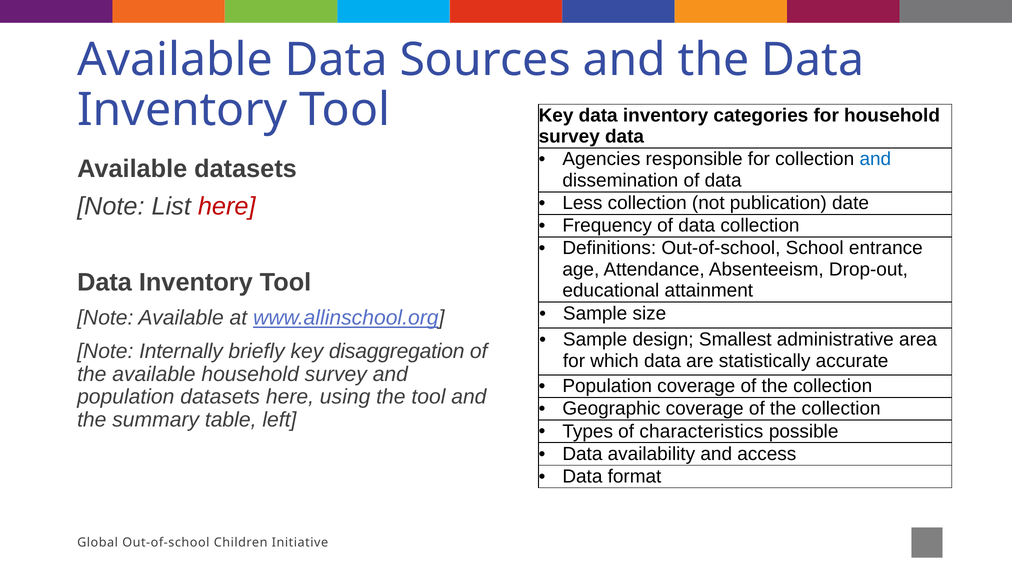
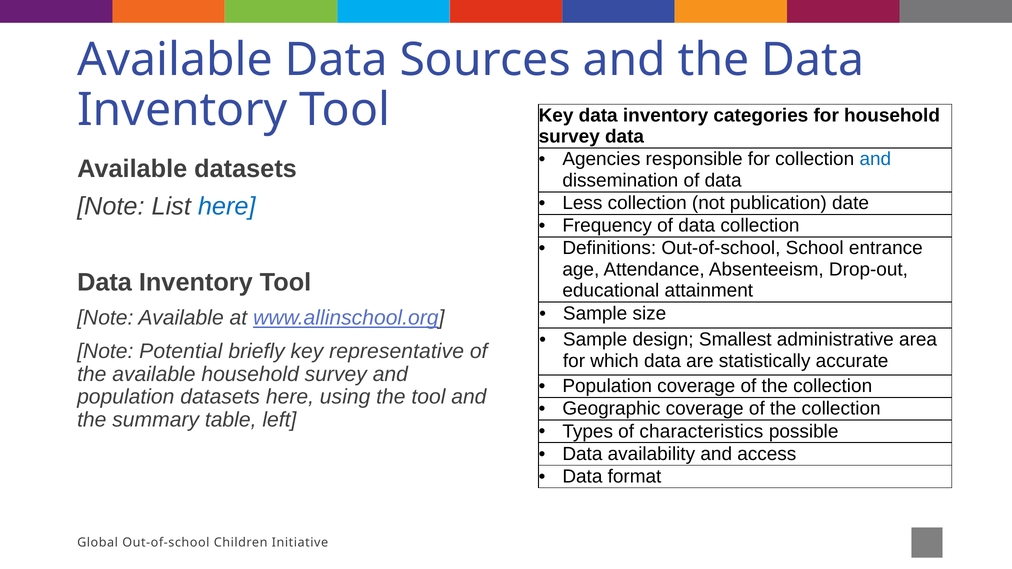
here at (227, 207) colour: red -> blue
Internally: Internally -> Potential
disaggregation: disaggregation -> representative
